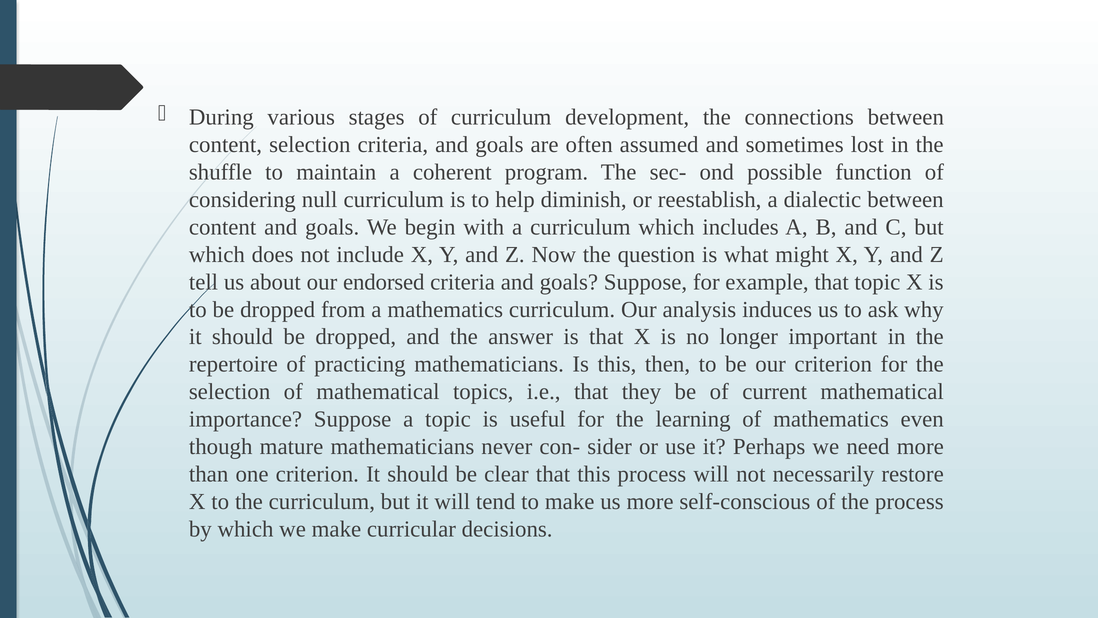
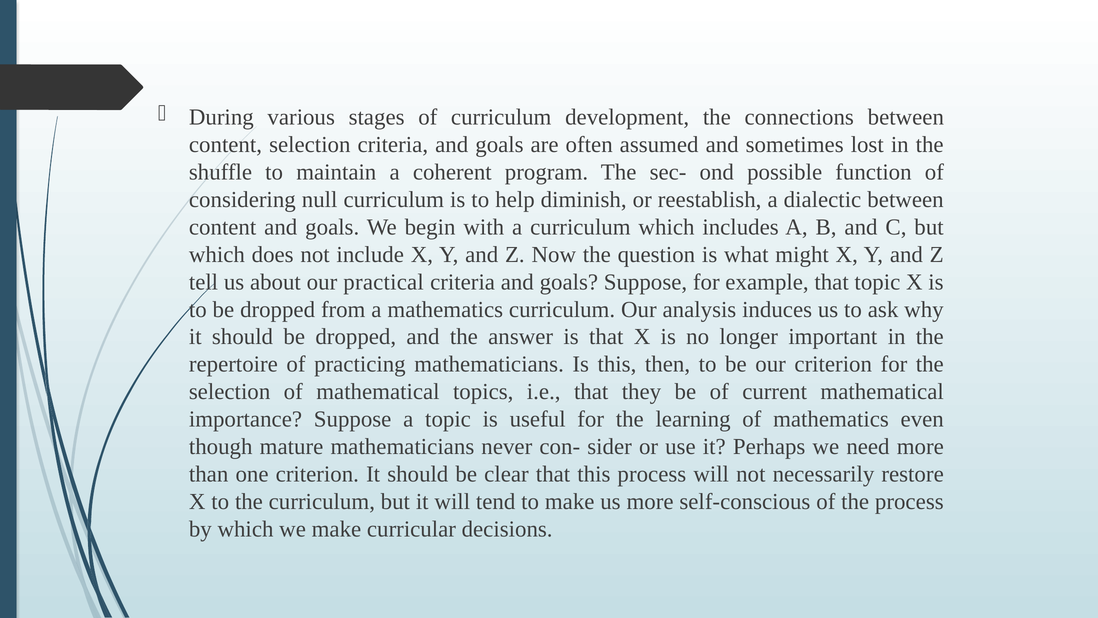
endorsed: endorsed -> practical
